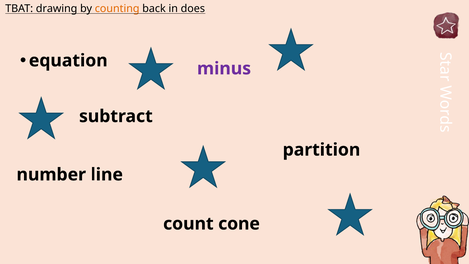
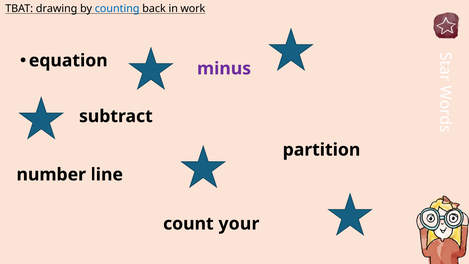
counting colour: orange -> blue
does: does -> work
cone: cone -> your
